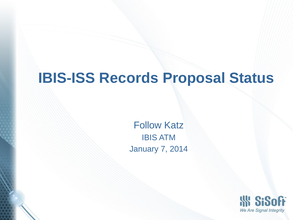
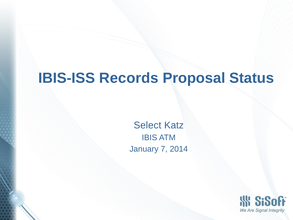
Follow: Follow -> Select
